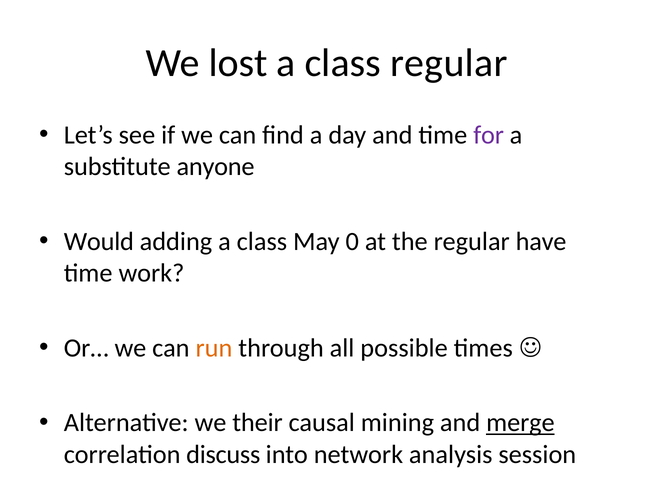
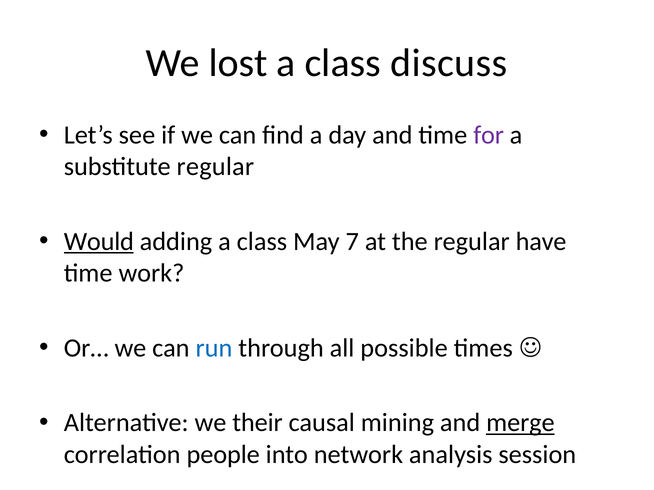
class regular: regular -> discuss
substitute anyone: anyone -> regular
Would underline: none -> present
0: 0 -> 7
run colour: orange -> blue
discuss: discuss -> people
